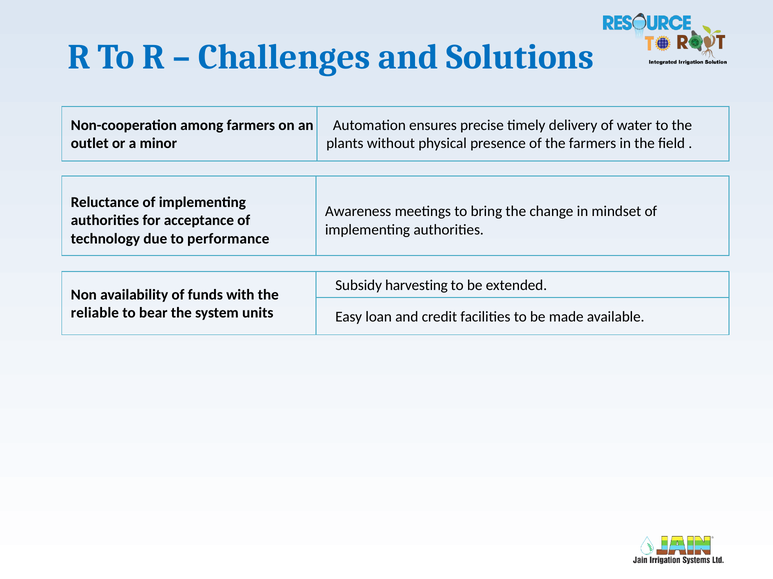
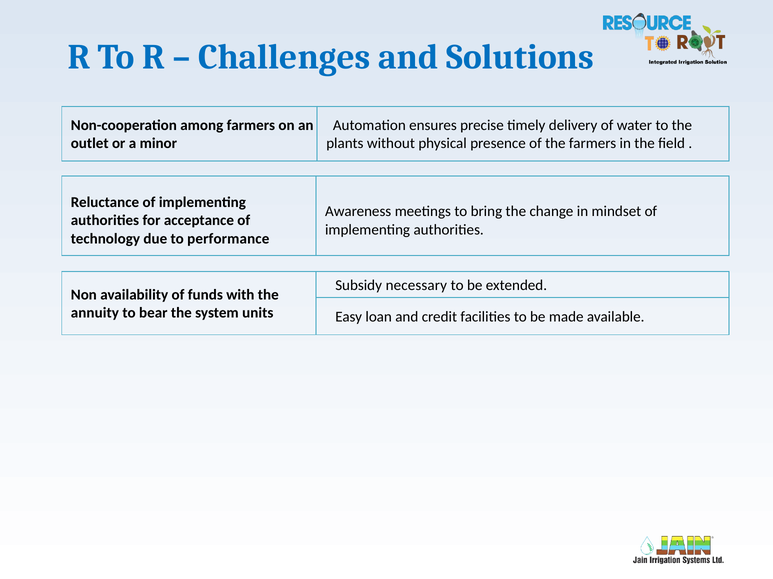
harvesting: harvesting -> necessary
reliable: reliable -> annuity
